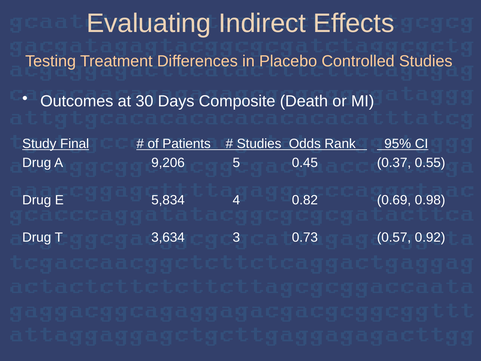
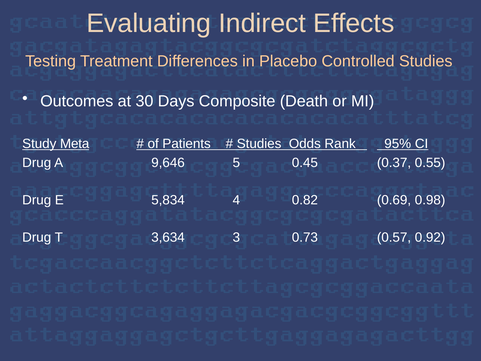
Final: Final -> Meta
9,206: 9,206 -> 9,646
